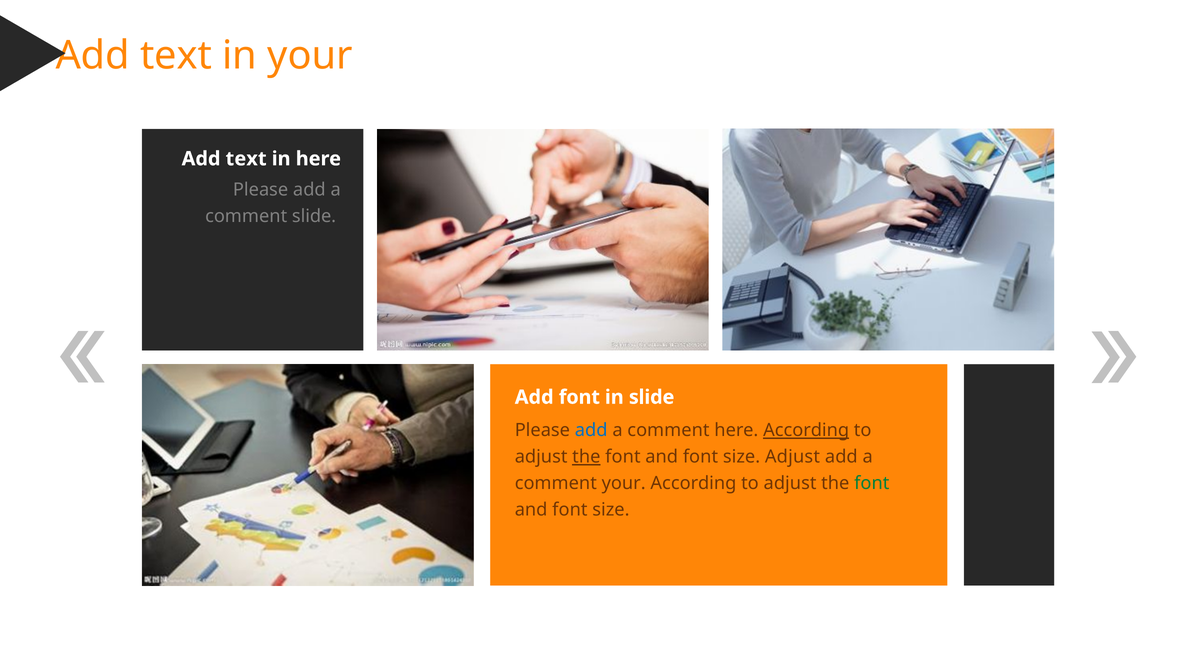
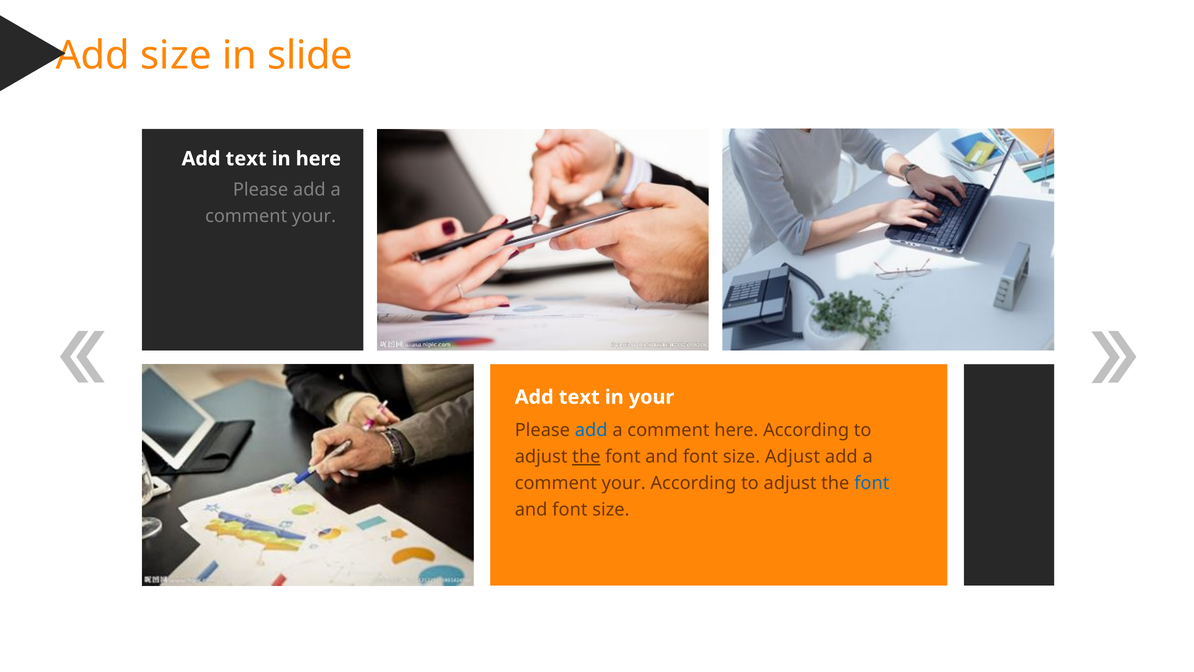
text at (176, 56): text -> size
in your: your -> slide
slide at (314, 216): slide -> your
font at (579, 397): font -> text
in slide: slide -> your
According at (806, 430) underline: present -> none
font at (872, 483) colour: green -> blue
